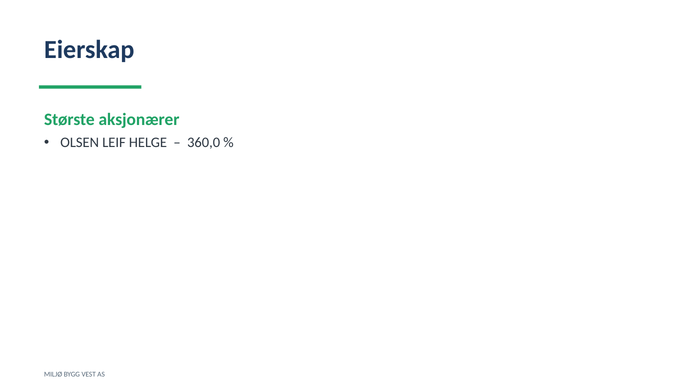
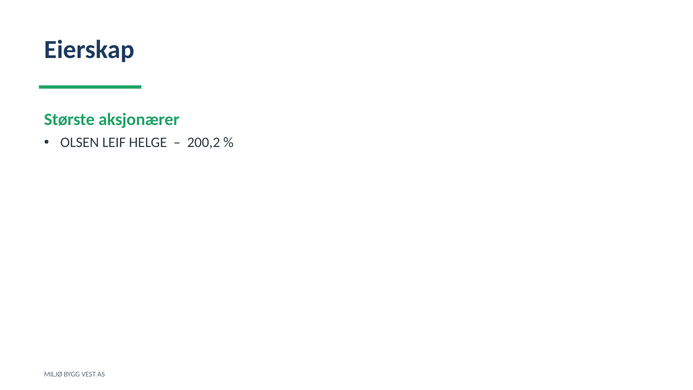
360,0: 360,0 -> 200,2
